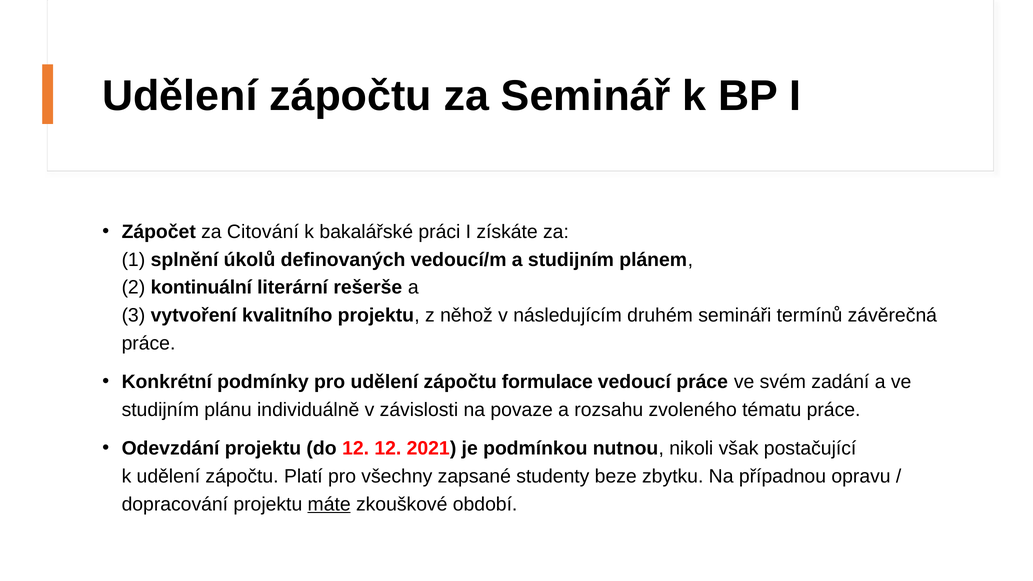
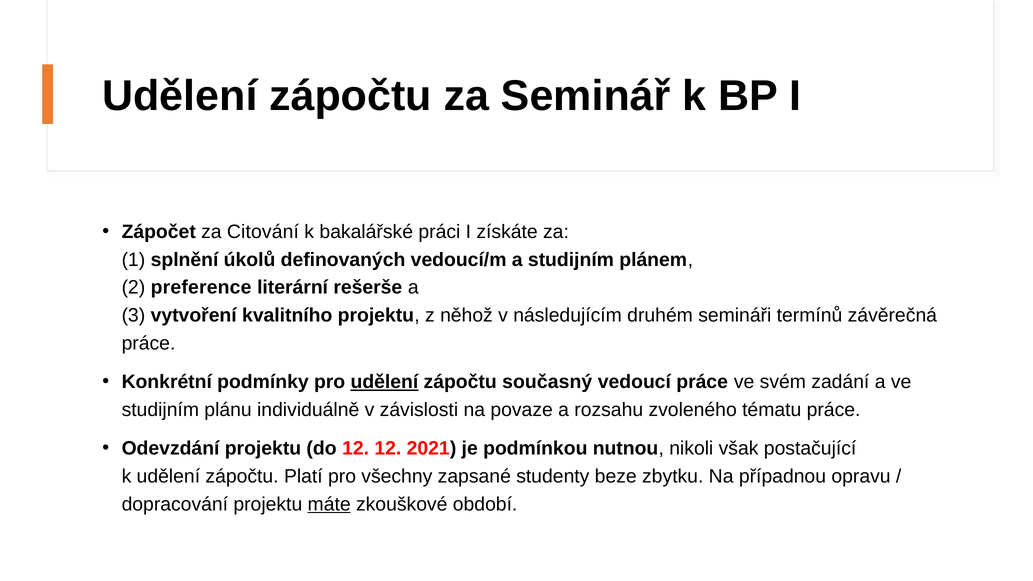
kontinuální: kontinuální -> preference
udělení at (384, 382) underline: none -> present
formulace: formulace -> současný
